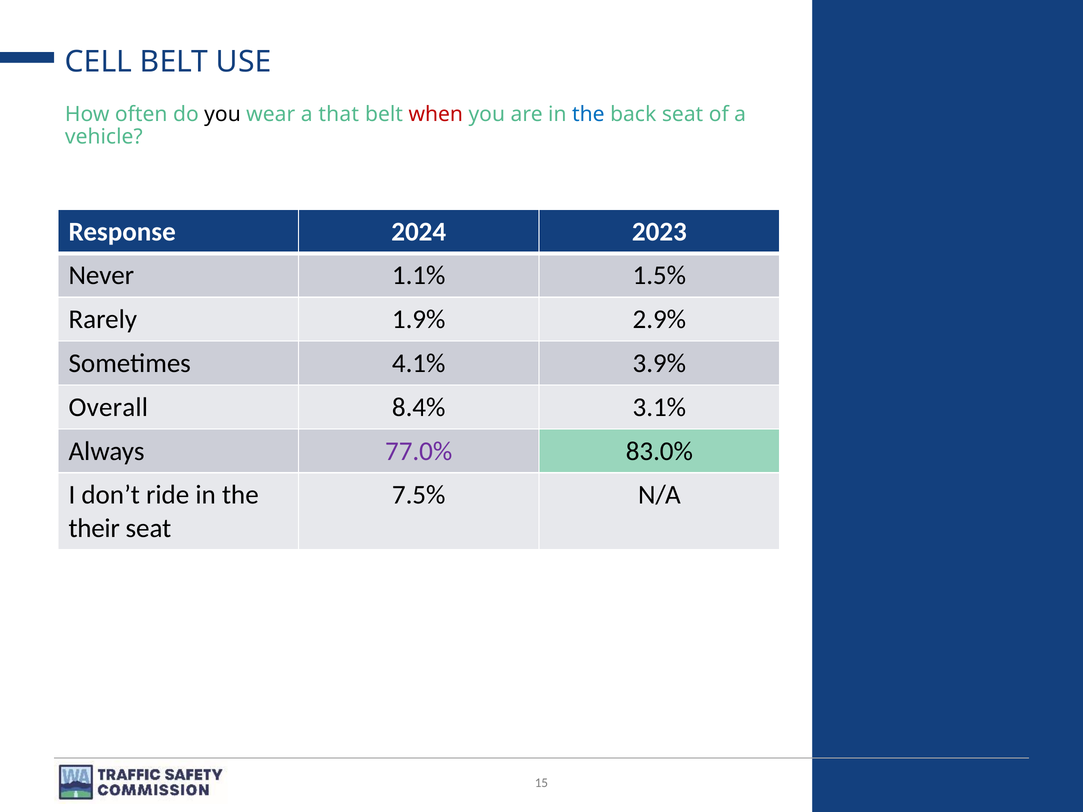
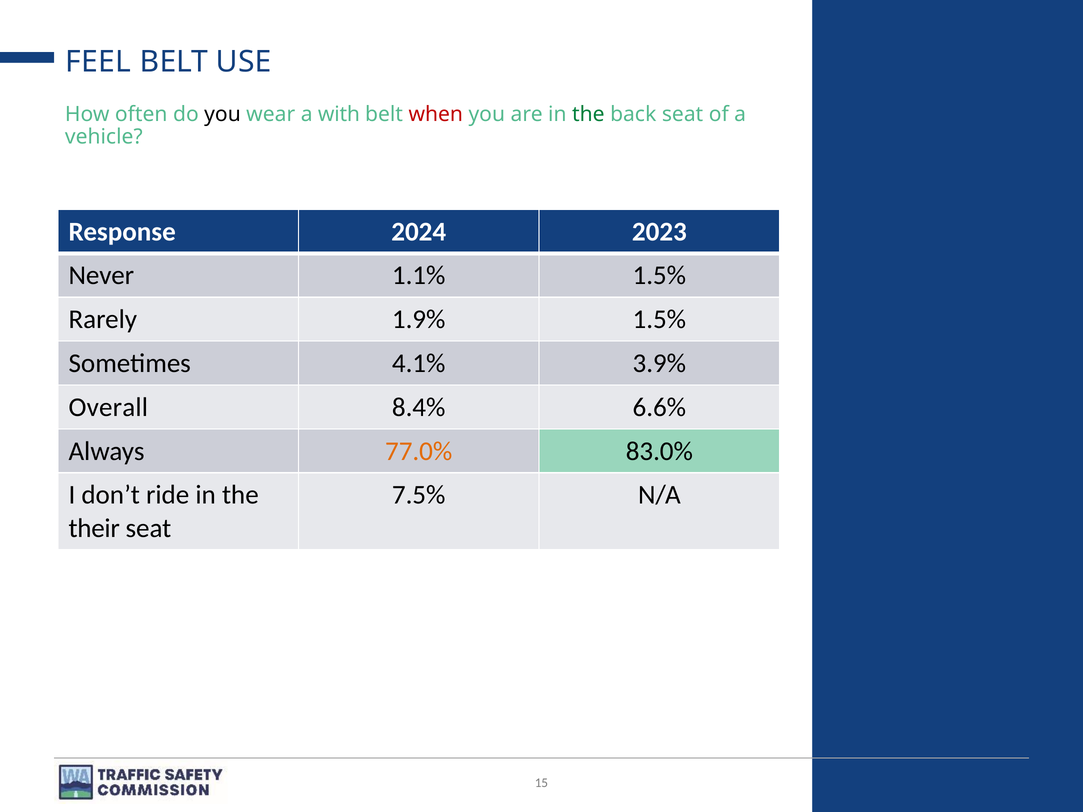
CELL: CELL -> FEEL
that: that -> with
the at (588, 114) colour: blue -> green
1.9% 2.9%: 2.9% -> 1.5%
3.1%: 3.1% -> 6.6%
77.0% colour: purple -> orange
